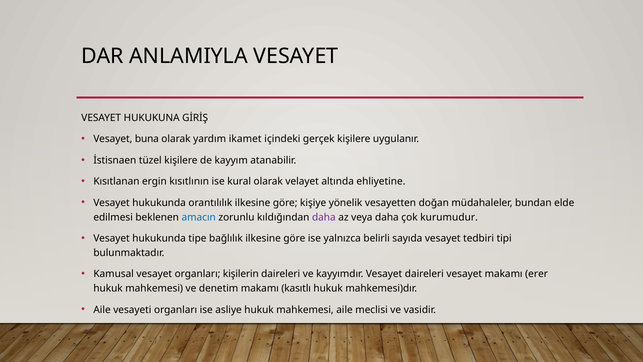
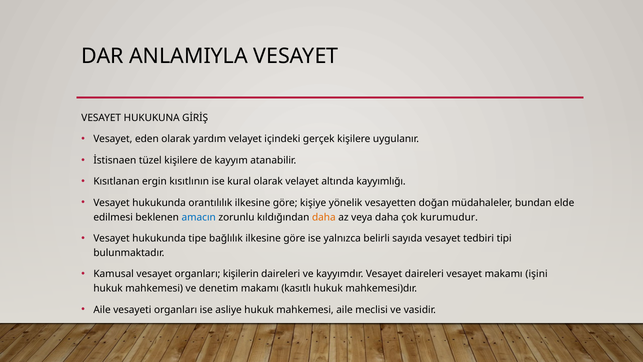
buna: buna -> eden
yardım ikamet: ikamet -> velayet
ehliyetine: ehliyetine -> kayyımlığı
daha at (324, 217) colour: purple -> orange
erer: erer -> işini
